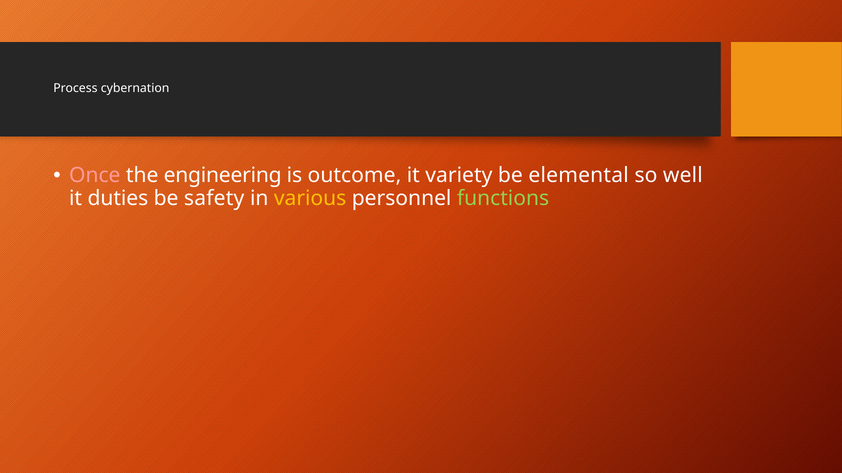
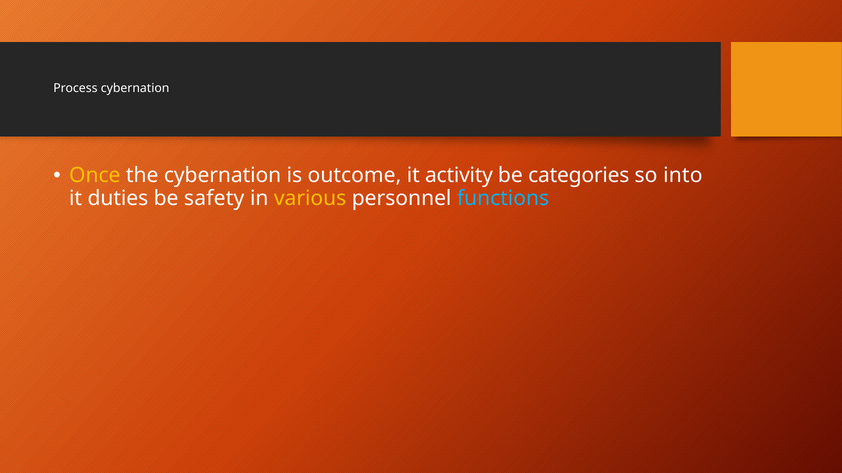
Once colour: pink -> yellow
the engineering: engineering -> cybernation
variety: variety -> activity
elemental: elemental -> categories
well: well -> into
functions colour: light green -> light blue
